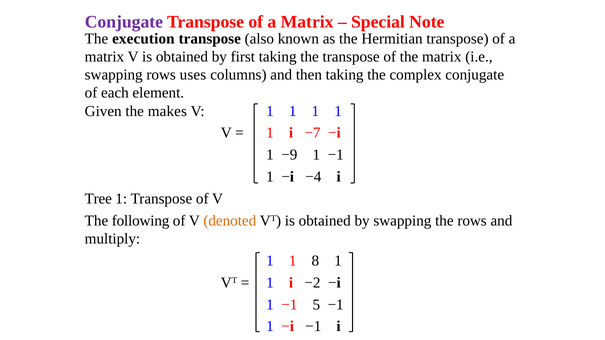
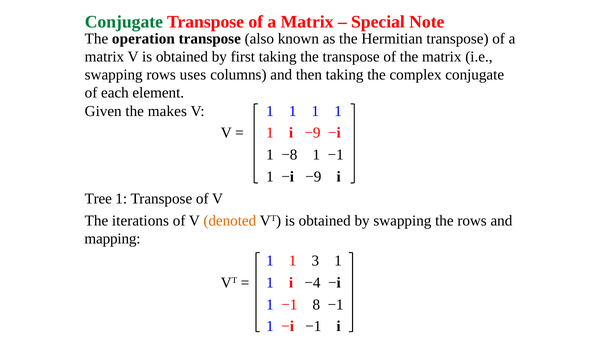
Conjugate at (124, 22) colour: purple -> green
execution: execution -> operation
i −7: −7 -> −9
−9: −9 -> −8
−i −4: −4 -> −9
following: following -> iterations
multiply: multiply -> mapping
8: 8 -> 3
−2: −2 -> −4
5: 5 -> 8
